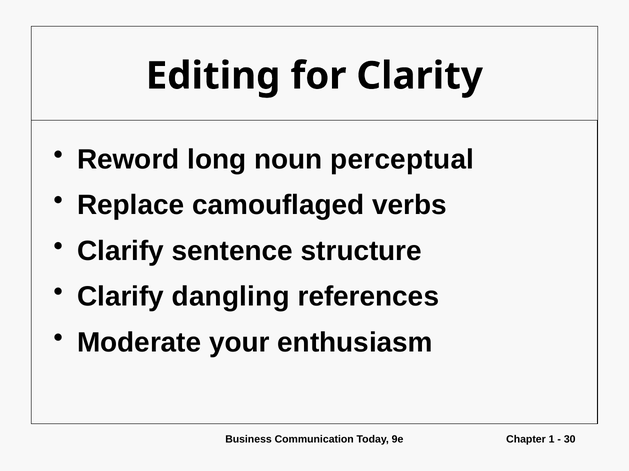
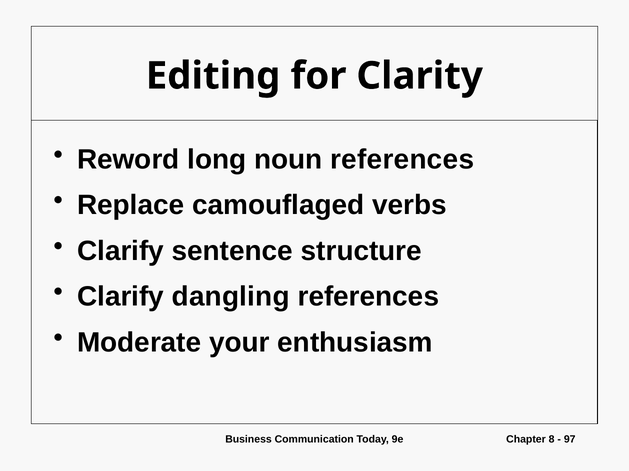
noun perceptual: perceptual -> references
1: 1 -> 8
30: 30 -> 97
